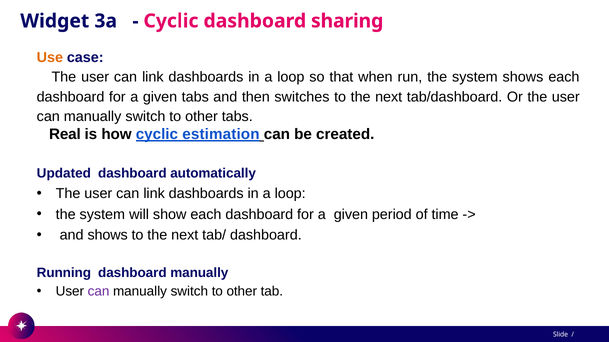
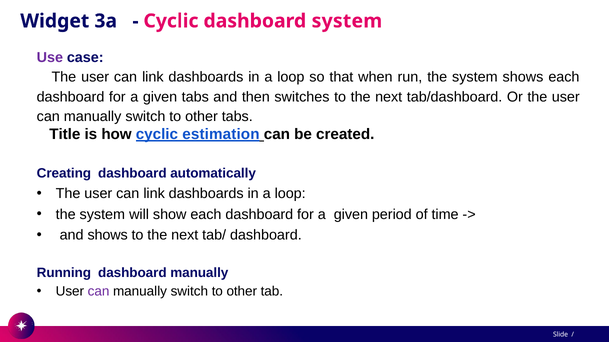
dashboard sharing: sharing -> system
Use colour: orange -> purple
Real: Real -> Title
Updated: Updated -> Creating
